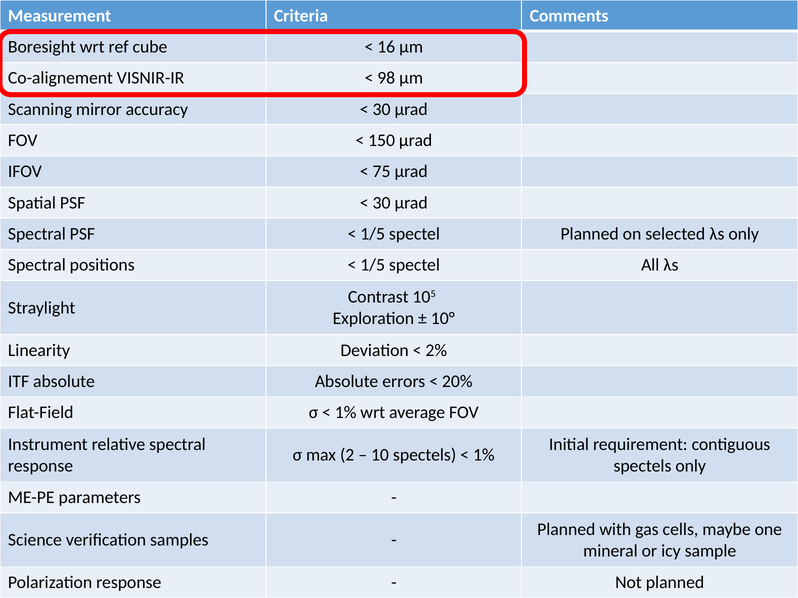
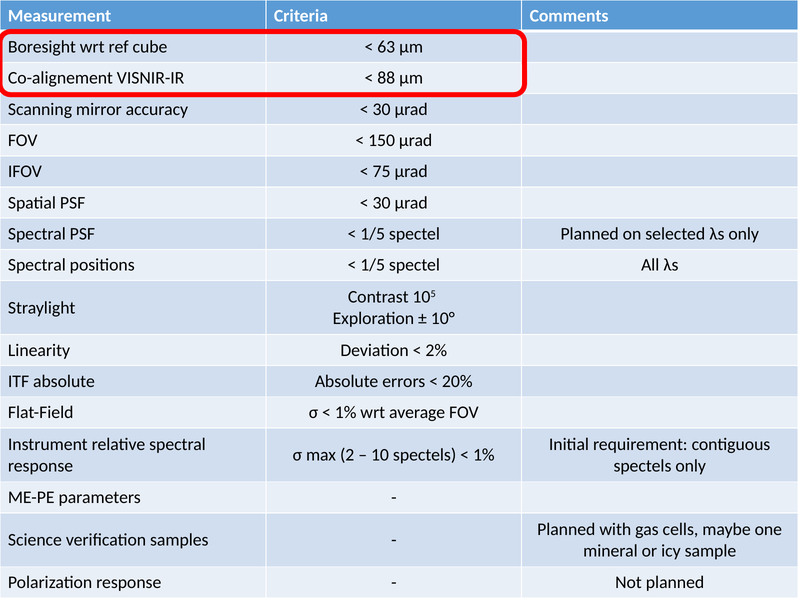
16: 16 -> 63
98: 98 -> 88
